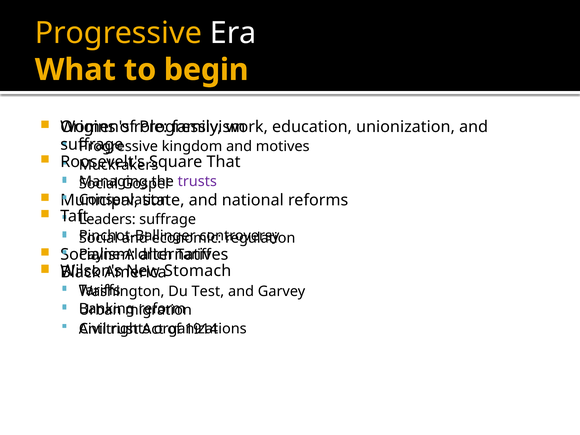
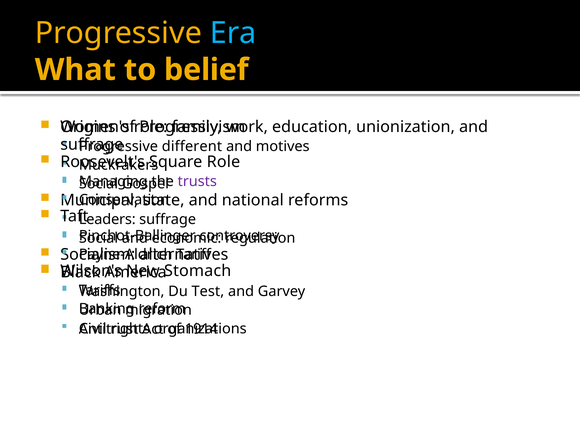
Era colour: white -> light blue
begin: begin -> belief
kingdom: kingdom -> different
Square That: That -> Role
